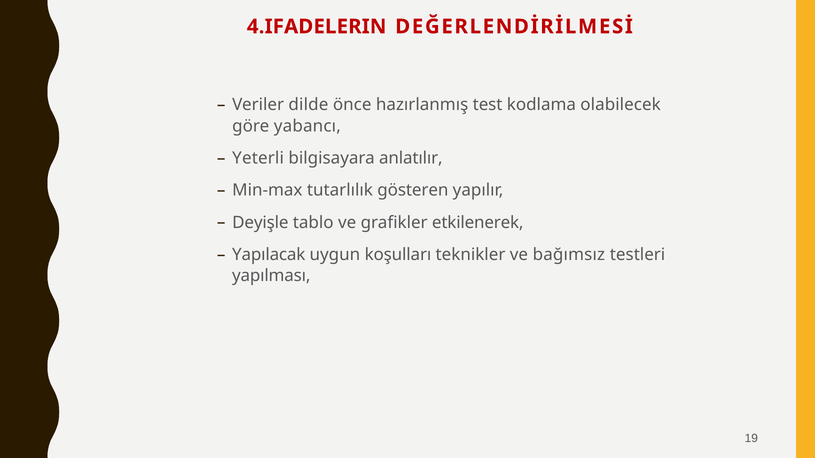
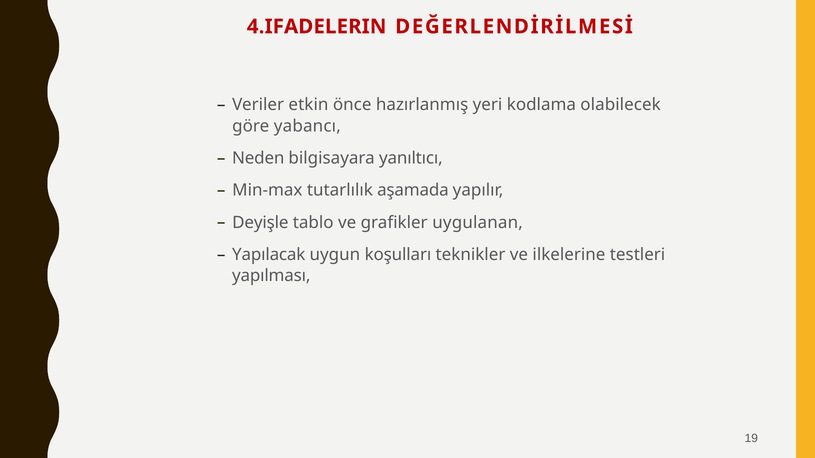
dilde: dilde -> etkin
test: test -> yeri
Yeterli: Yeterli -> Neden
anlatılır: anlatılır -> yanıltıcı
gösteren: gösteren -> aşamada
etkilenerek: etkilenerek -> uygulanan
bağımsız: bağımsız -> ilkelerine
